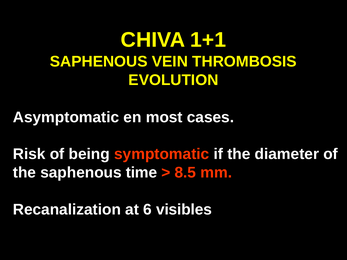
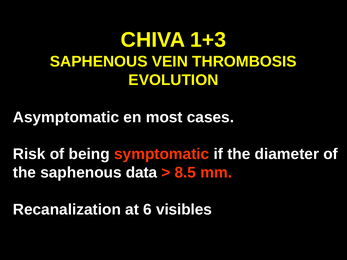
1+1: 1+1 -> 1+3
time: time -> data
